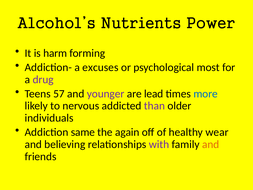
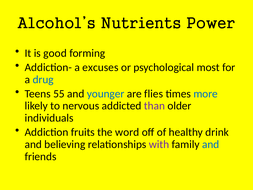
harm: harm -> good
drug colour: purple -> blue
57: 57 -> 55
younger colour: purple -> blue
lead: lead -> flies
same: same -> fruits
again: again -> word
wear: wear -> drink
and at (211, 144) colour: orange -> blue
